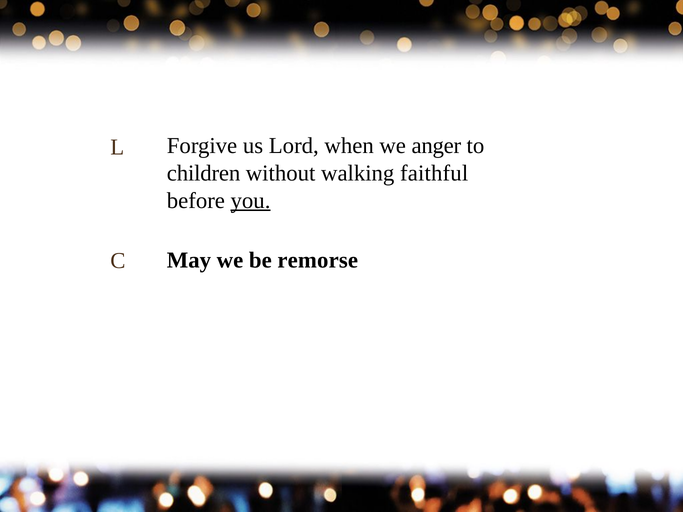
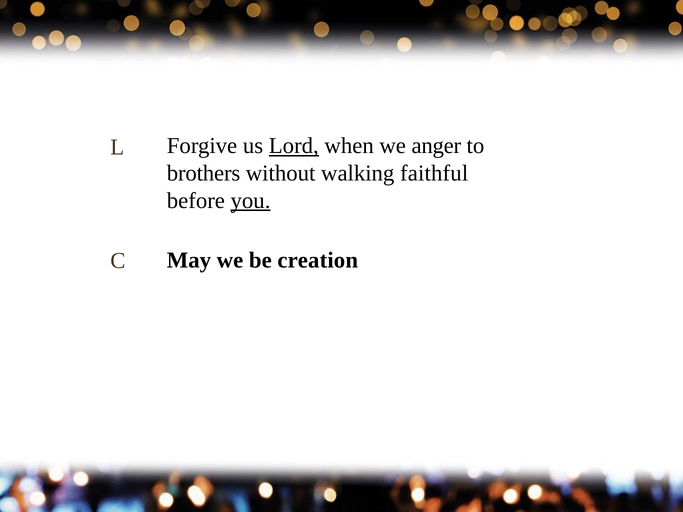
Lord underline: none -> present
children: children -> brothers
remorse: remorse -> creation
